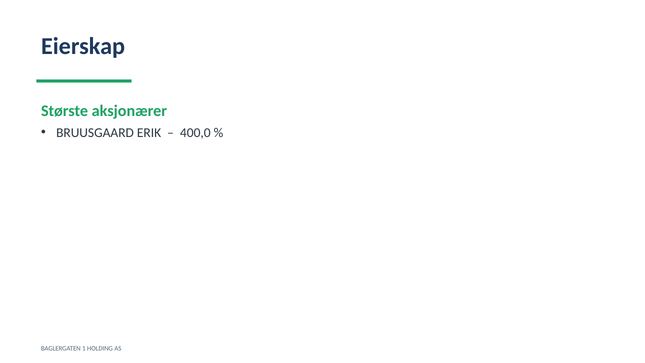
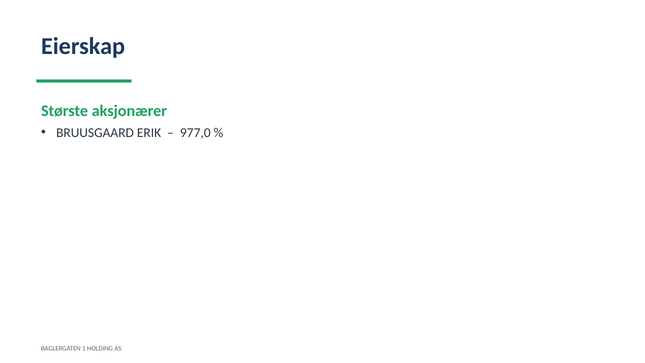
400,0: 400,0 -> 977,0
